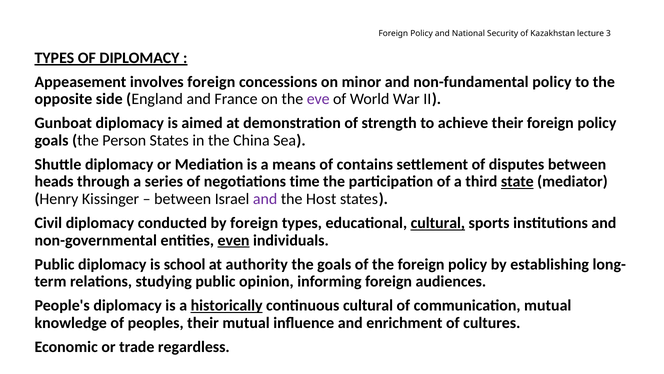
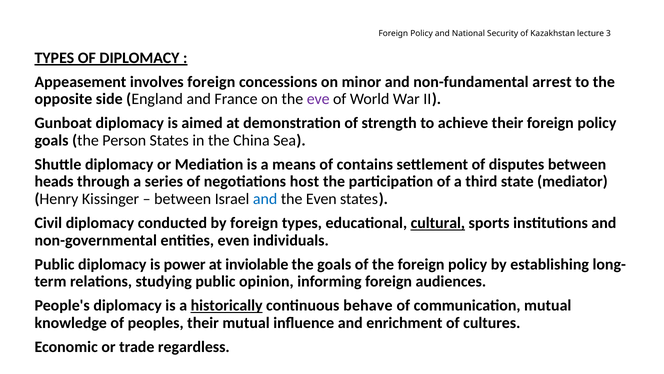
non-fundamental policy: policy -> arrest
time: time -> host
state underline: present -> none
and at (265, 199) colour: purple -> blue
the Host: Host -> Even
even at (234, 240) underline: present -> none
school: school -> power
authority: authority -> inviolable
continuous cultural: cultural -> behave
